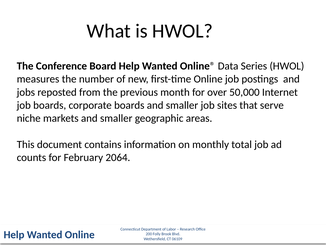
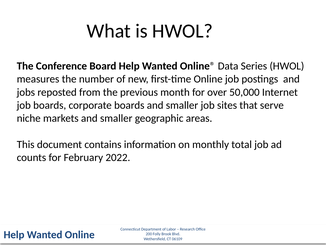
2064: 2064 -> 2022
